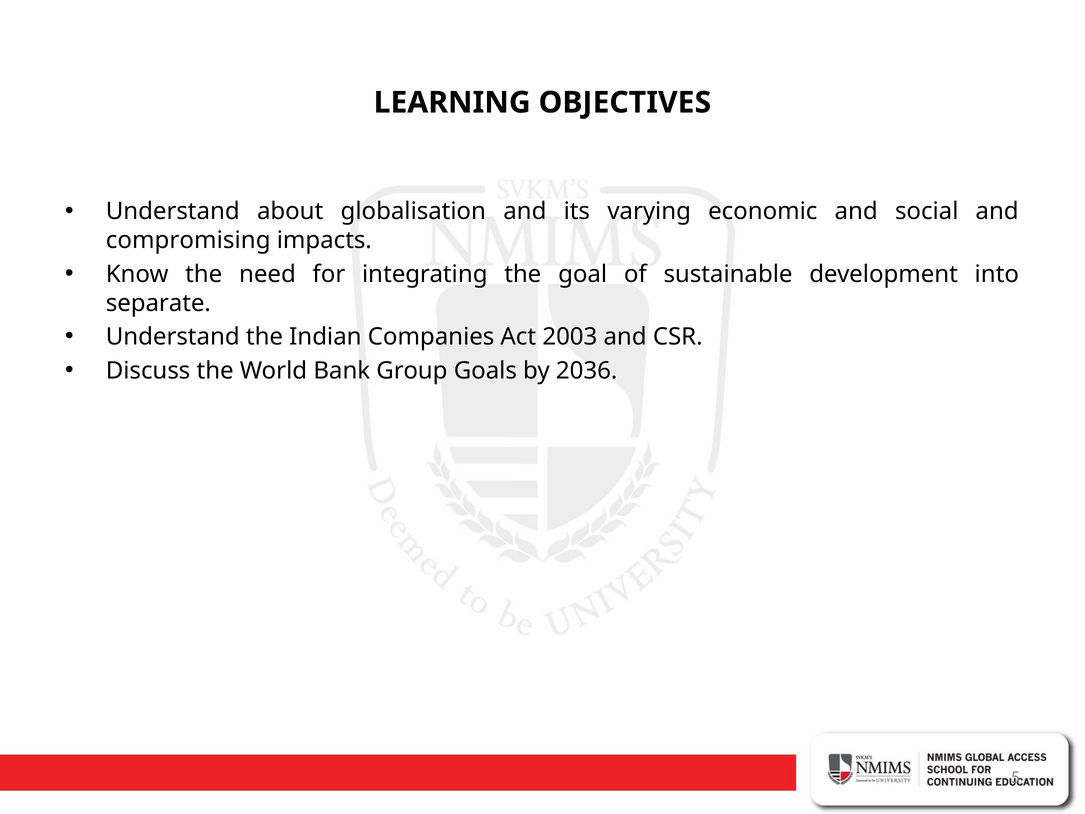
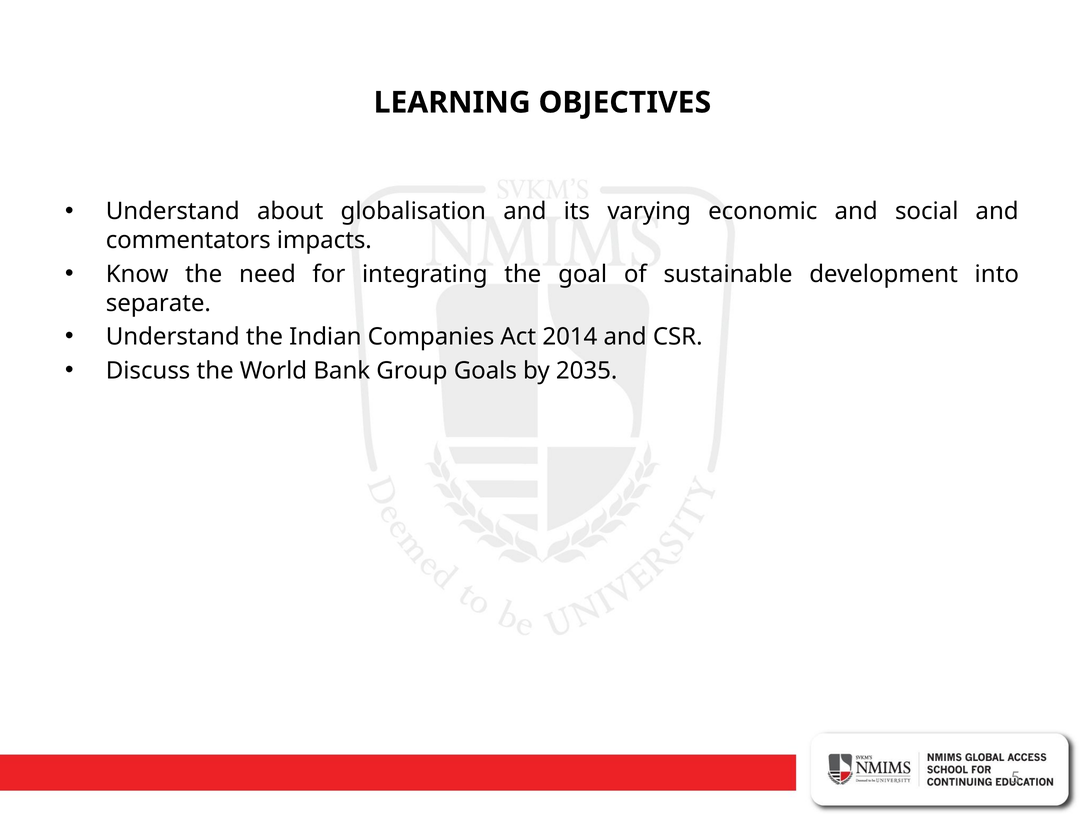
compromising: compromising -> commentators
2003: 2003 -> 2014
2036: 2036 -> 2035
